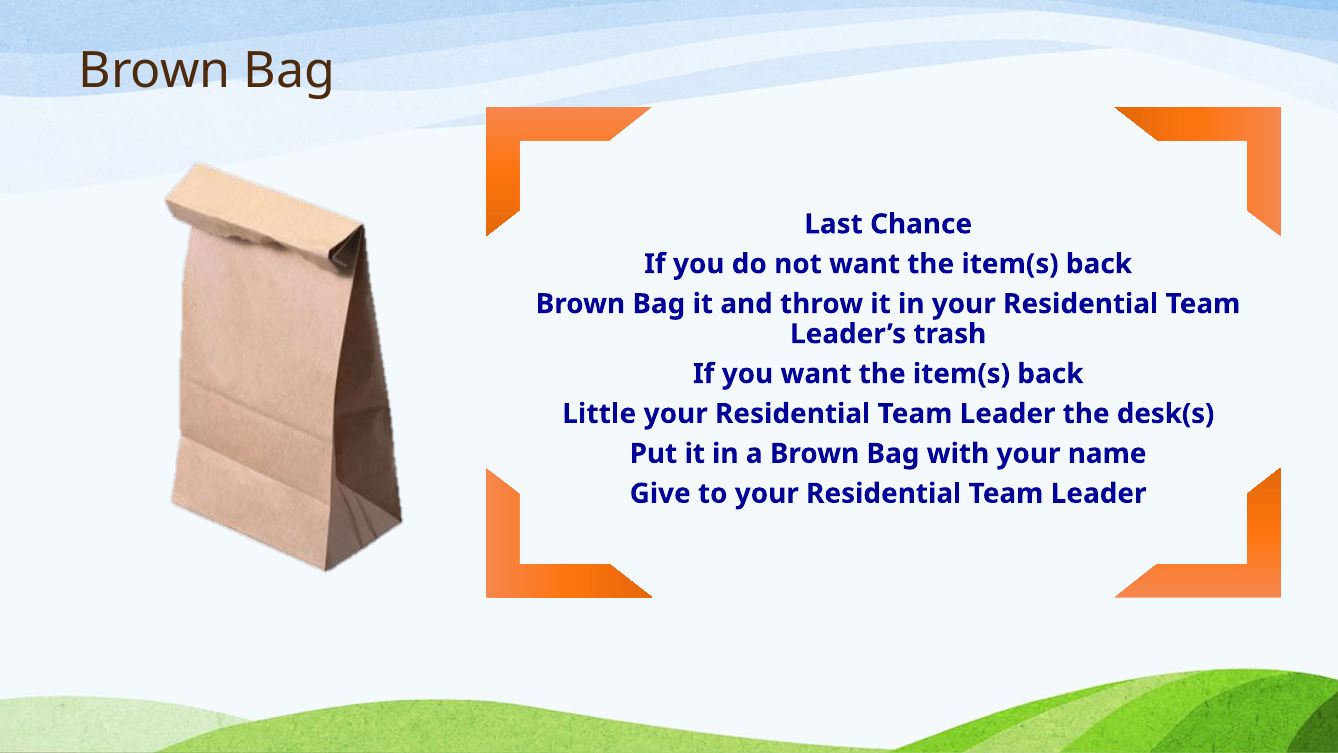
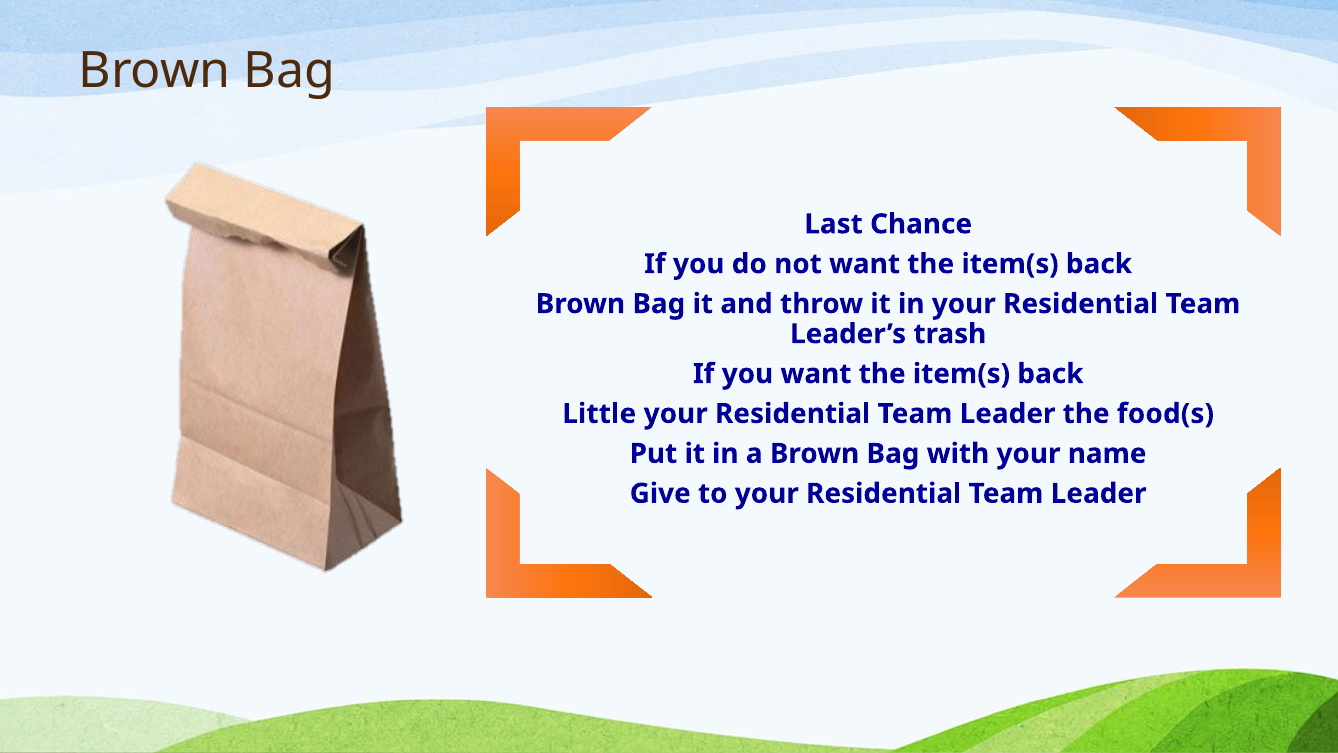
desk(s: desk(s -> food(s
